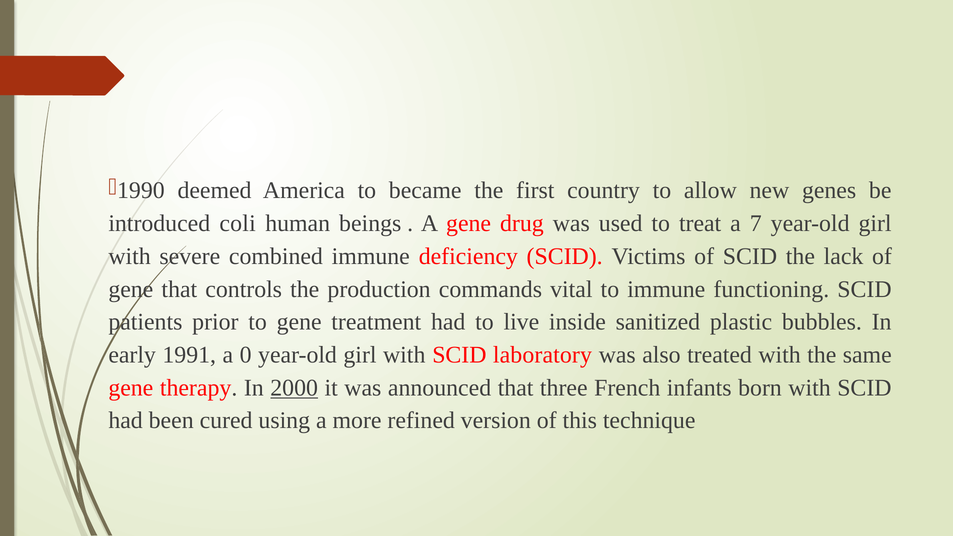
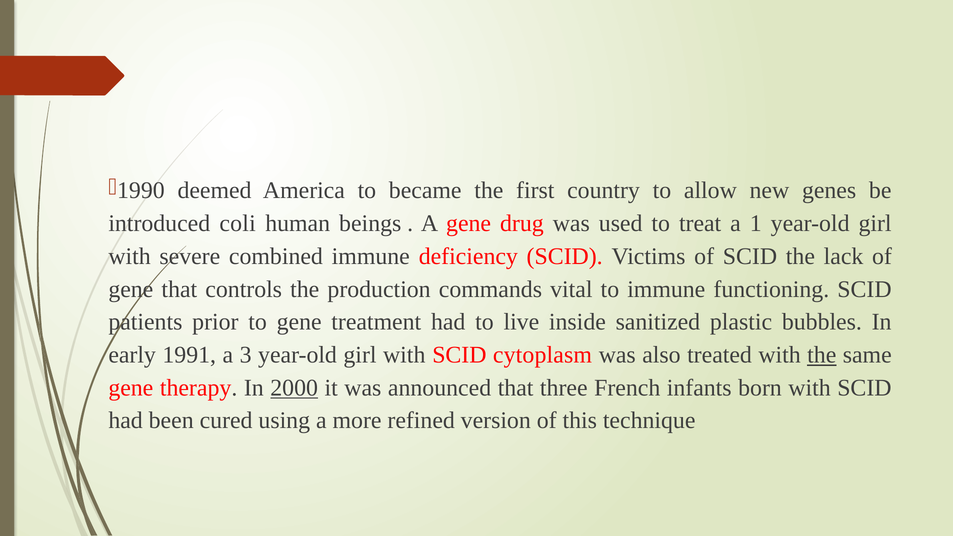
7: 7 -> 1
0: 0 -> 3
laboratory: laboratory -> cytoplasm
the at (822, 355) underline: none -> present
